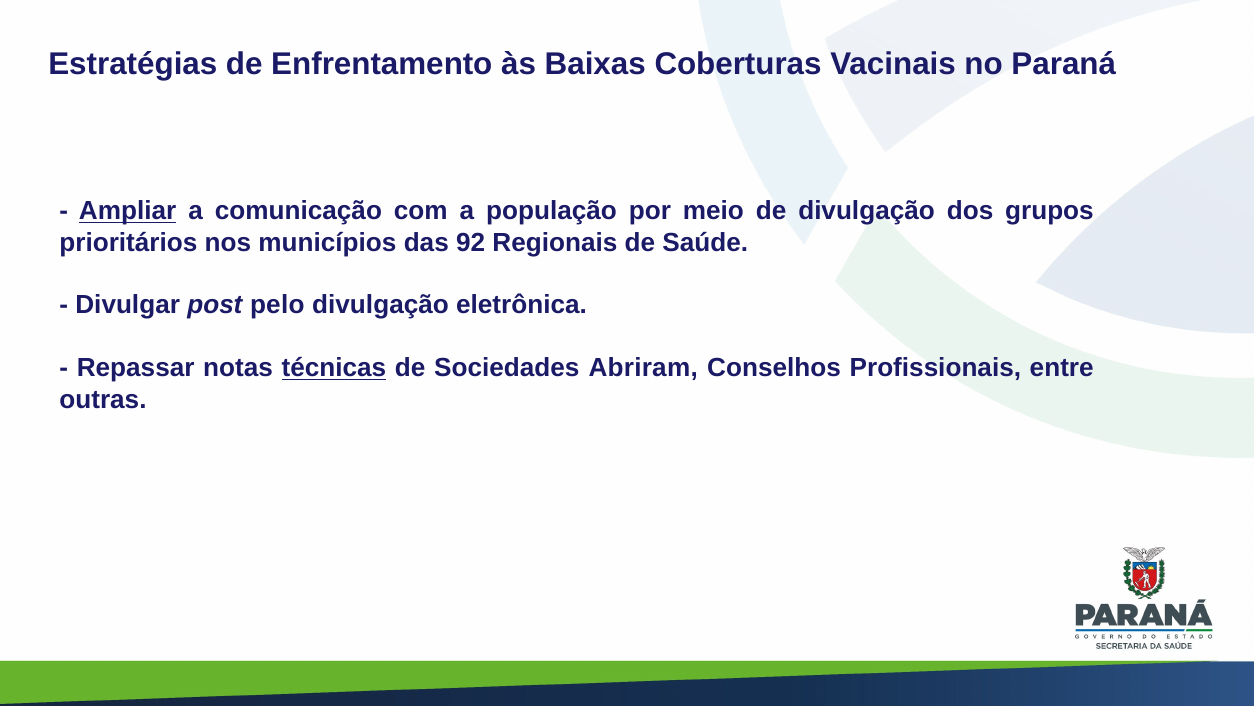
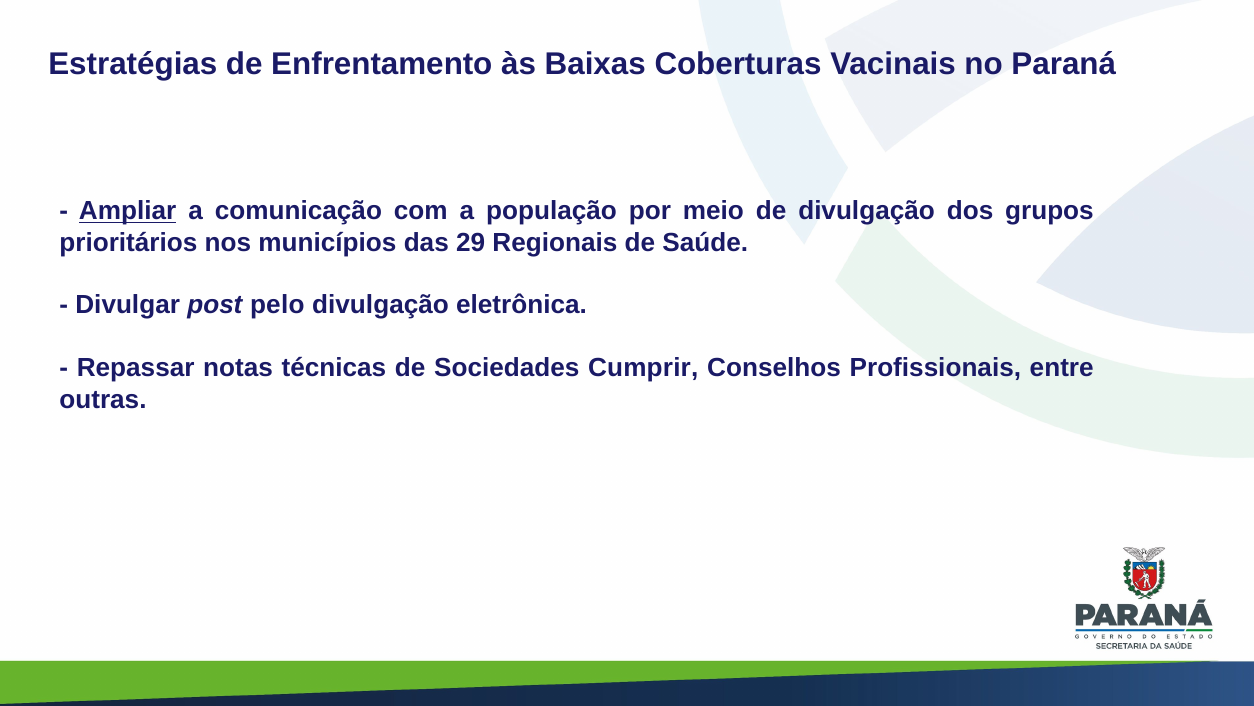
92: 92 -> 29
técnicas underline: present -> none
Abriram: Abriram -> Cumprir
